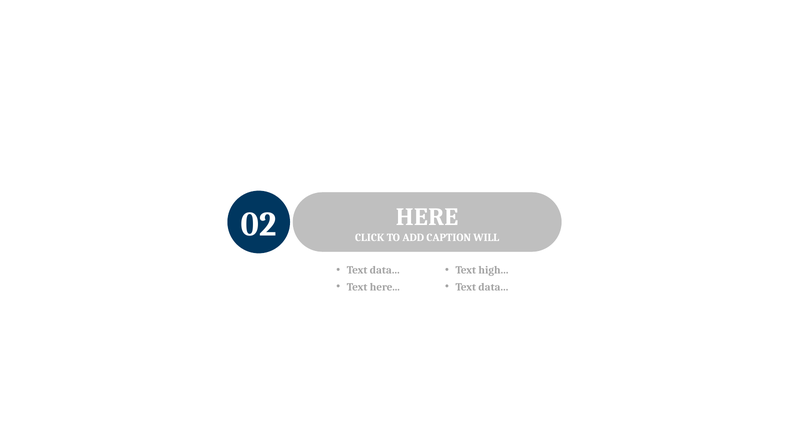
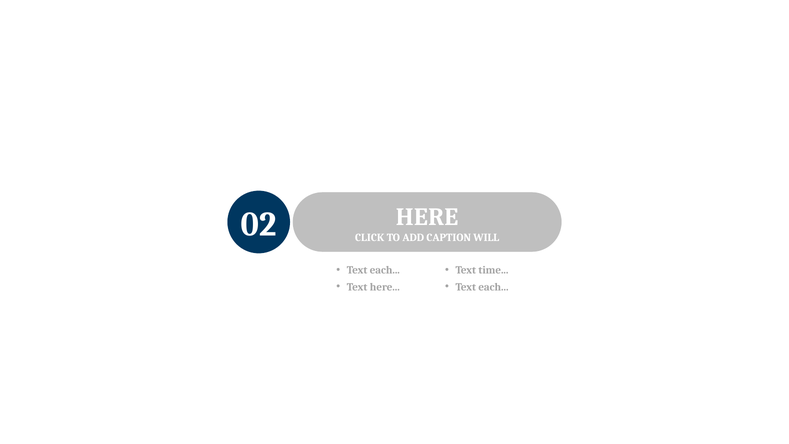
data at (385, 270): data -> each
high: high -> time
data at (493, 287): data -> each
